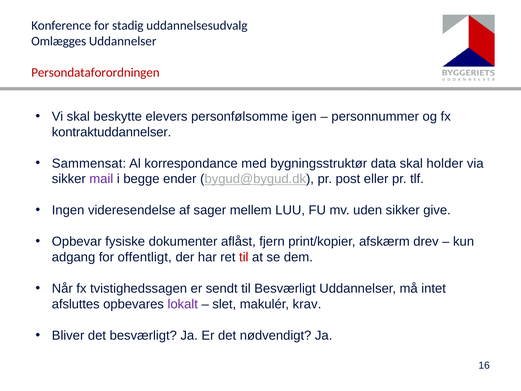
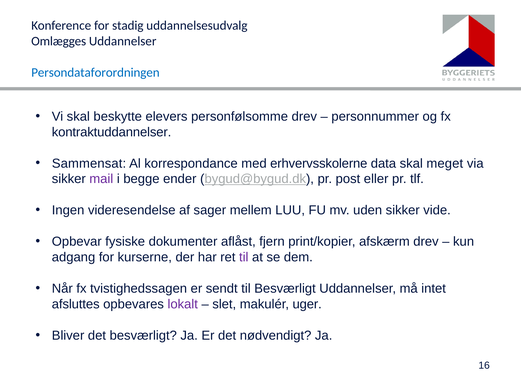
Persondataforordningen colour: red -> blue
personfølsomme igen: igen -> drev
bygningsstruktør: bygningsstruktør -> erhvervsskolerne
holder: holder -> meget
give: give -> vide
offentligt: offentligt -> kurserne
til at (244, 257) colour: red -> purple
krav: krav -> uger
